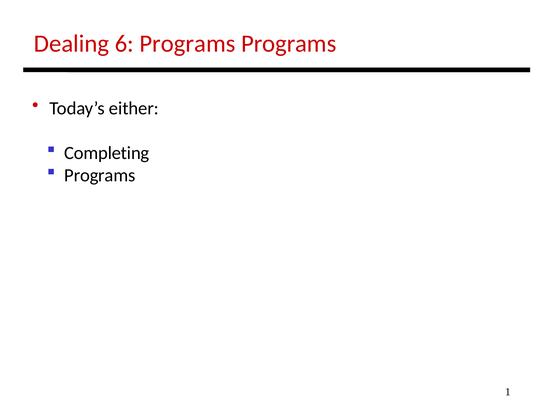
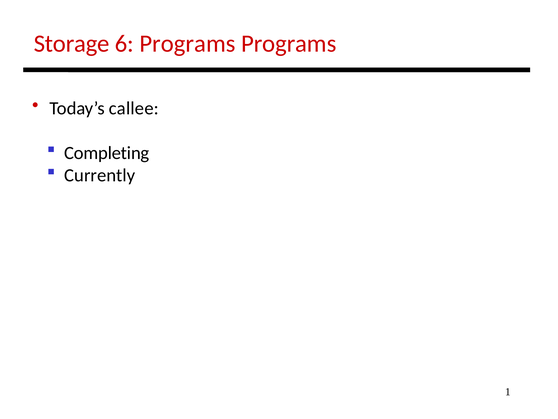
Dealing: Dealing -> Storage
either: either -> callee
Programs at (100, 175): Programs -> Currently
